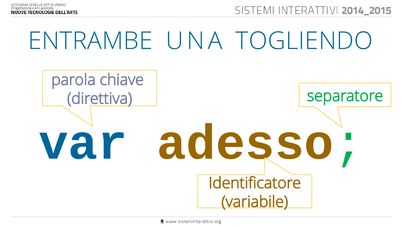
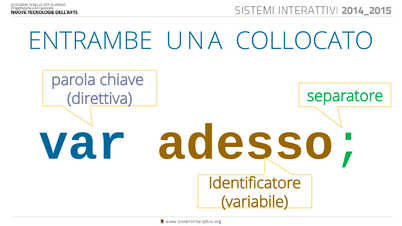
TOGLIENDO: TOGLIENDO -> COLLOCATO
